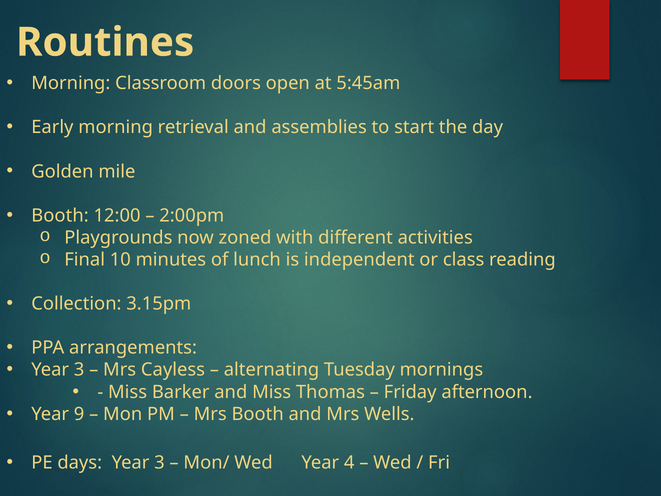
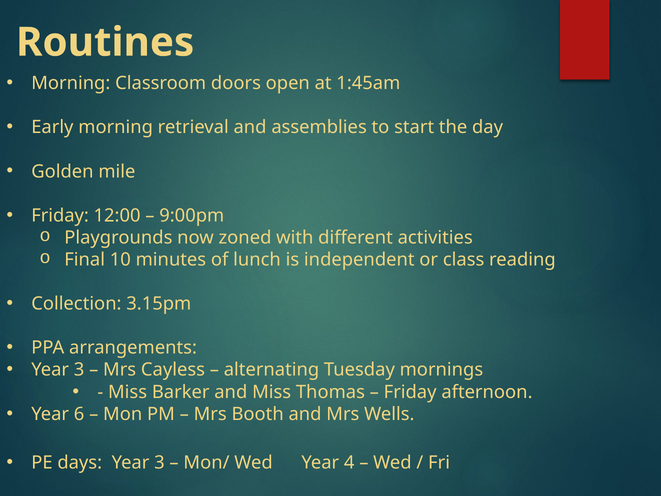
5:45am: 5:45am -> 1:45am
Booth at (60, 215): Booth -> Friday
2:00pm: 2:00pm -> 9:00pm
9: 9 -> 6
